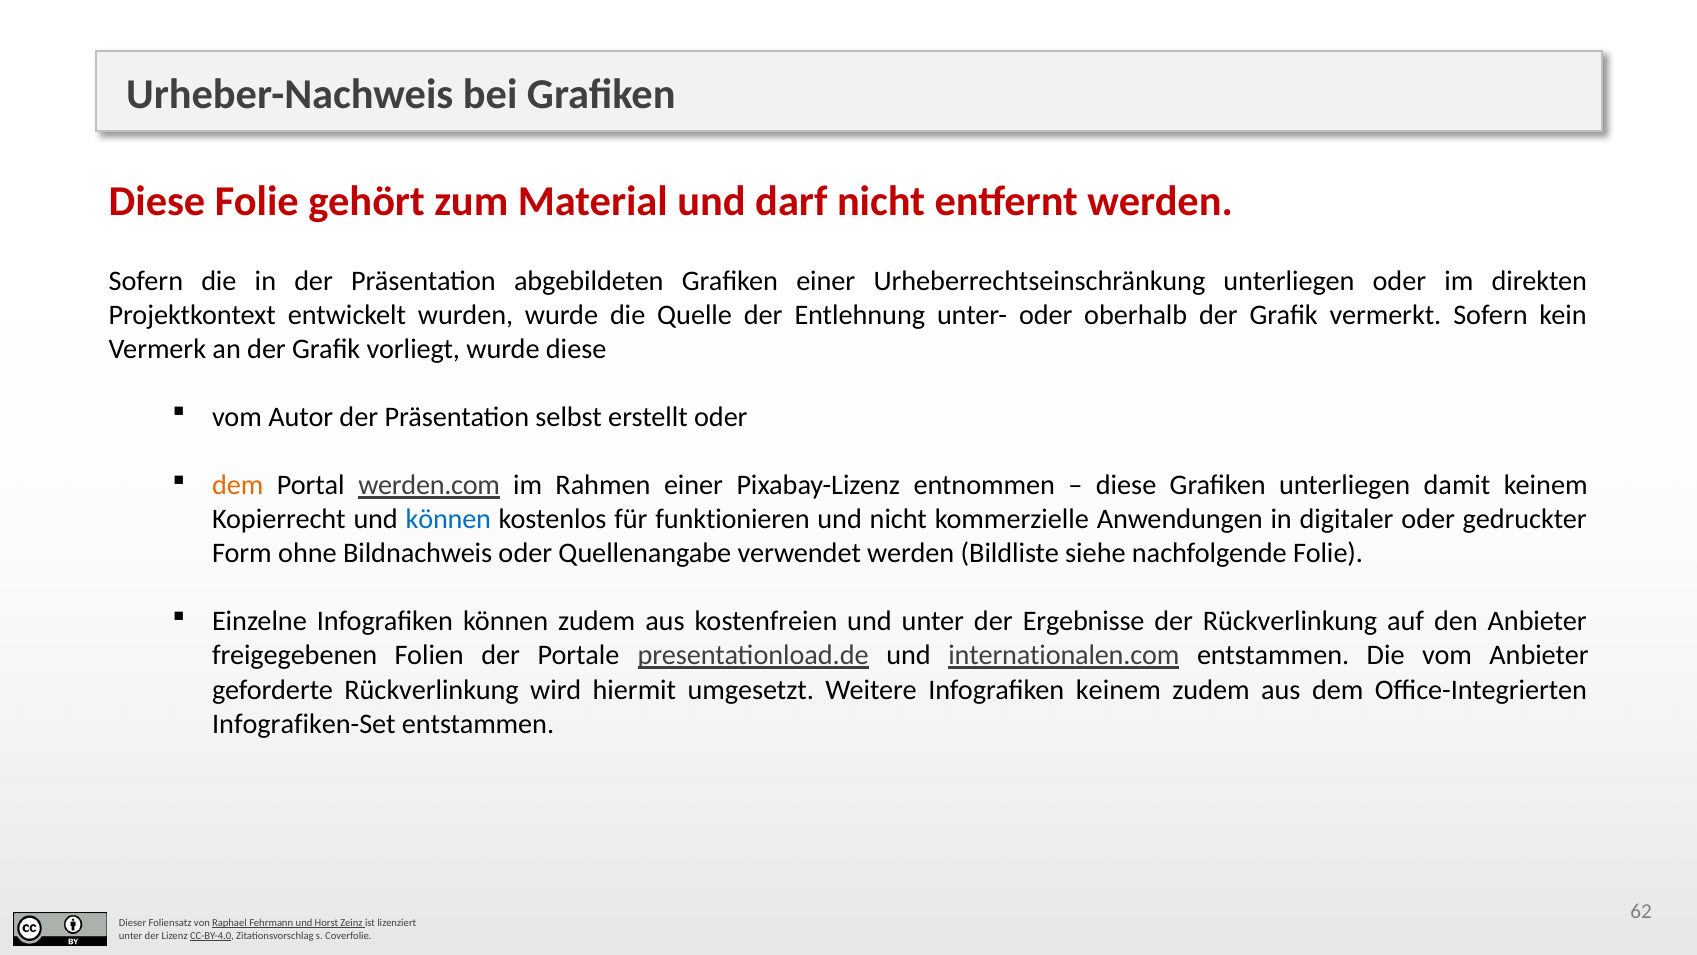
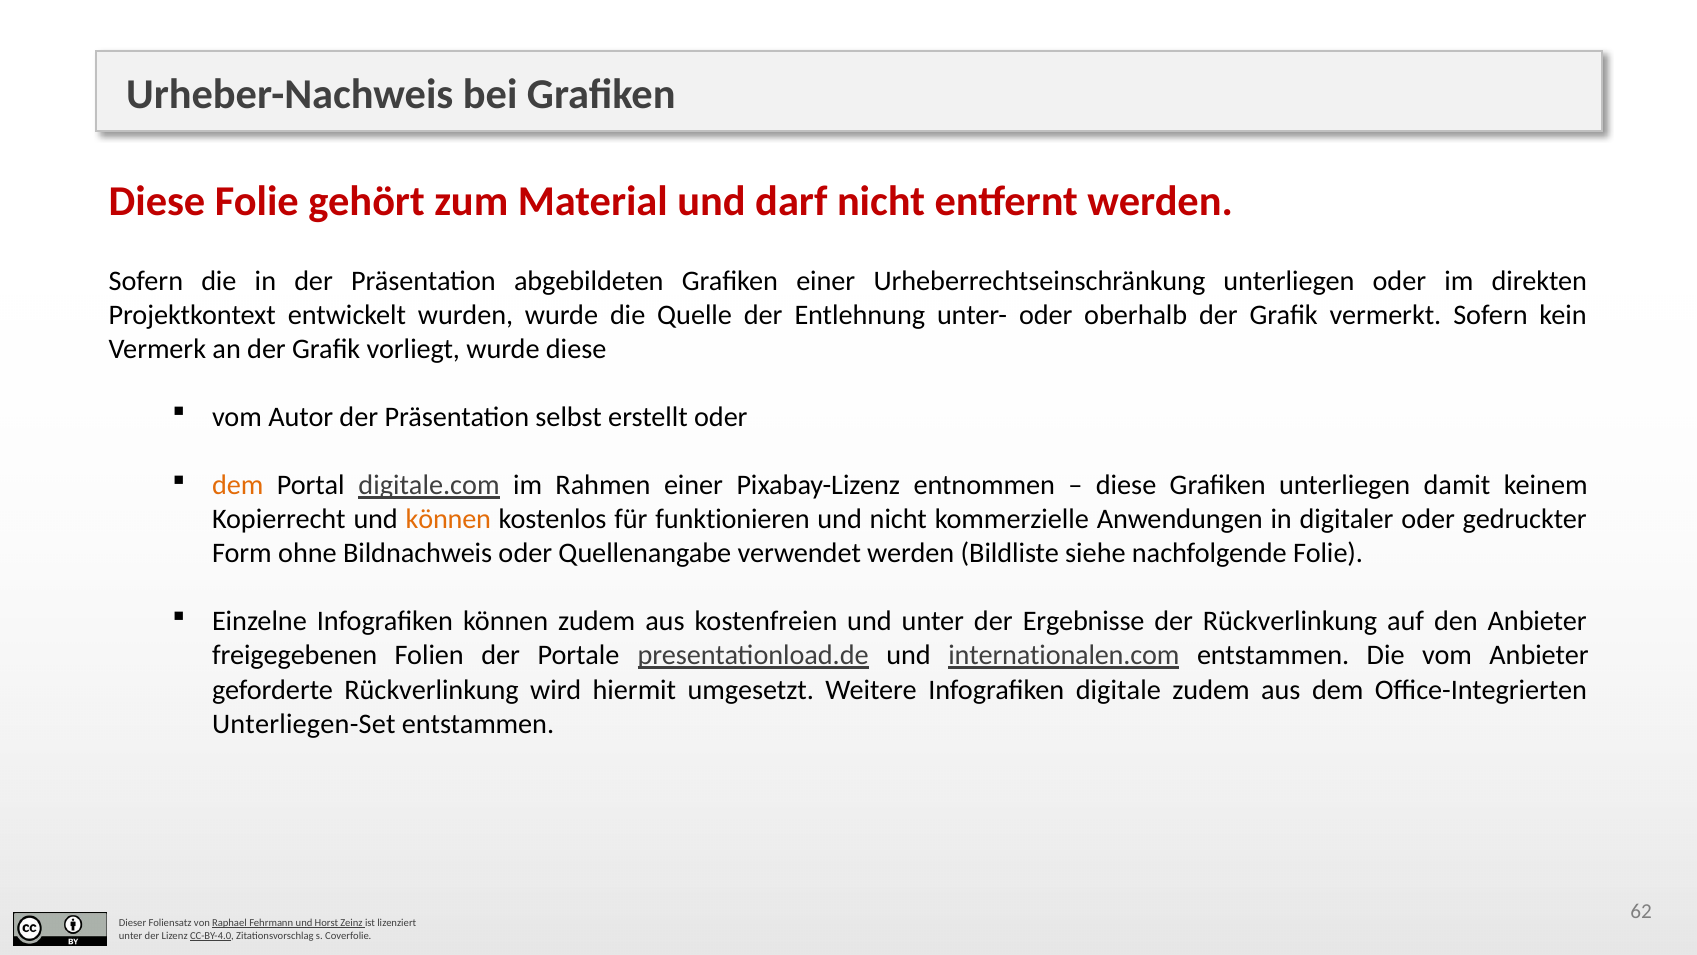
werden.com: werden.com -> digitale.com
können at (448, 519) colour: blue -> orange
Infografiken keinem: keinem -> digitale
Infografiken-Set: Infografiken-Set -> Unterliegen-Set
